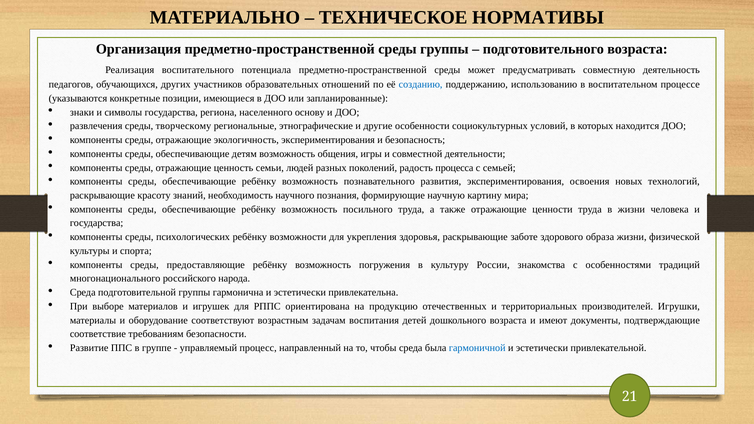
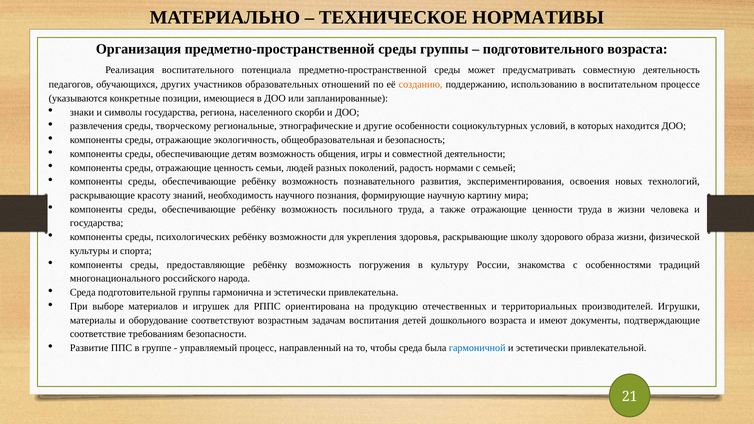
созданию colour: blue -> orange
основу: основу -> скорби
экологичность экспериментирования: экспериментирования -> общеобразовательная
процесса: процесса -> нормами
заботе: заботе -> школу
